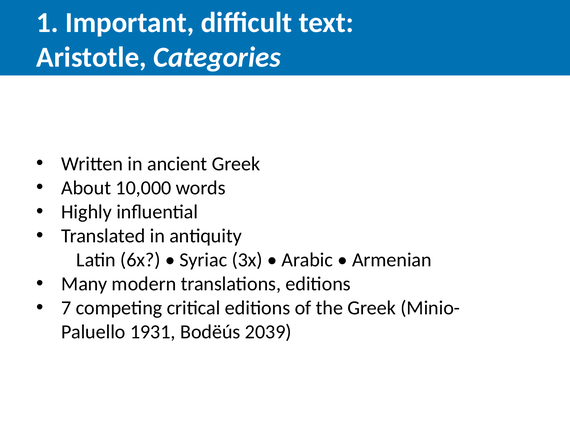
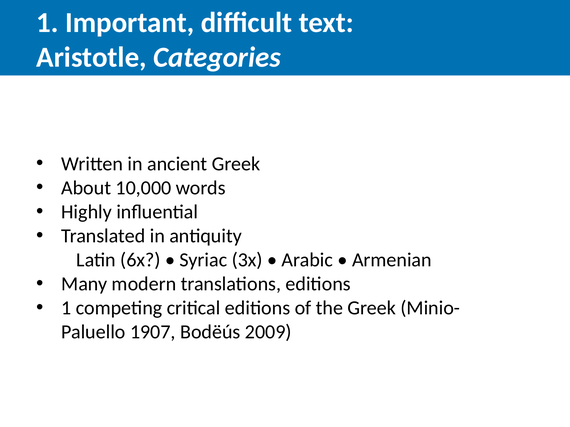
7 at (66, 308): 7 -> 1
1931: 1931 -> 1907
2039: 2039 -> 2009
